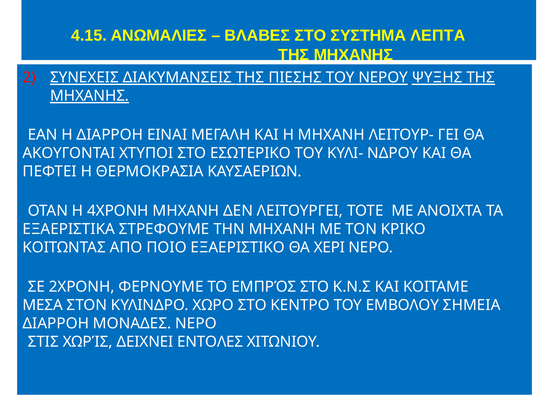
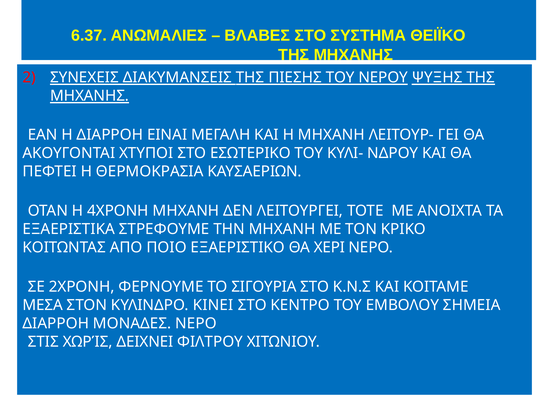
4.15: 4.15 -> 6.37
ΛΕΠΤΑ: ΛΕΠΤΑ -> ΘΕΙΪΚΟ
ΕΜΠΡΌΣ: ΕΜΠΡΌΣ -> ΣΙΓΟΥΡΙΑ
ΧΩΡΟ: ΧΩΡΟ -> ΚΙΝΕΙ
ΕΝΤΟΛΕΣ: ΕΝΤΟΛΕΣ -> ΦΙΛΤΡΟΥ
